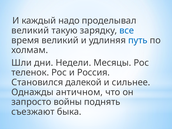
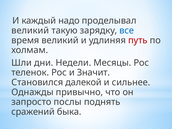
путь colour: blue -> red
Россия: Россия -> Значит
античном: античном -> привычно
войны: войны -> послы
съезжают: съезжают -> сражений
